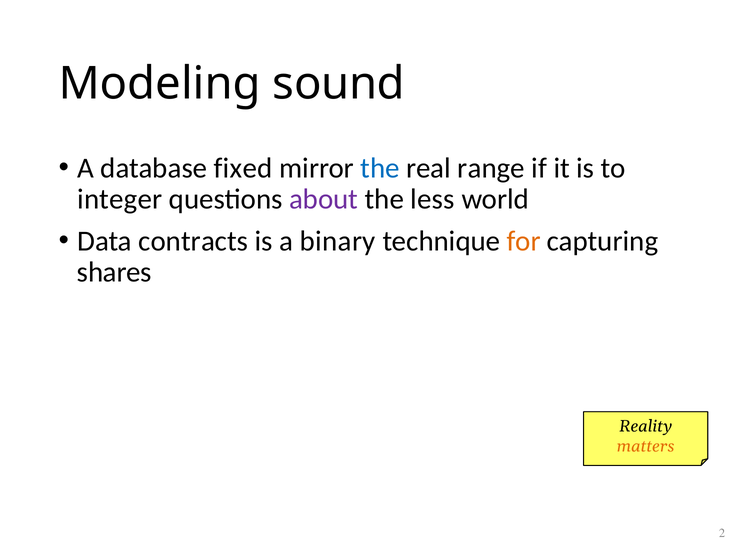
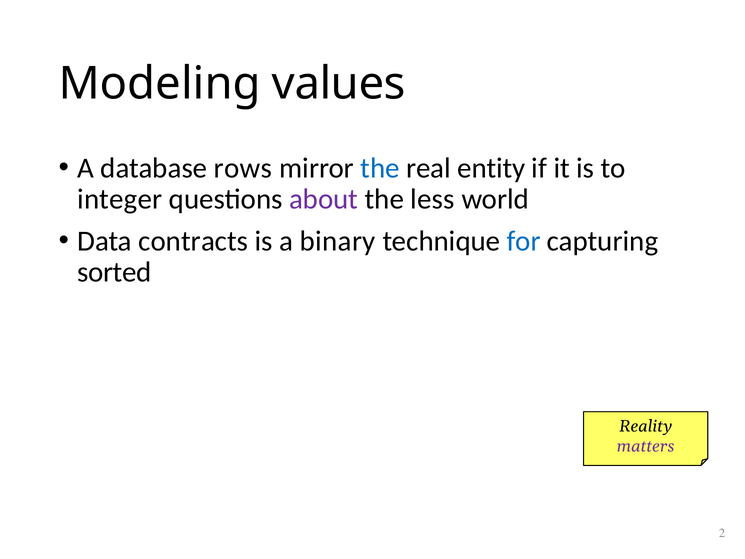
sound: sound -> values
fixed: fixed -> rows
range: range -> entity
for colour: orange -> blue
shares: shares -> sorted
matters colour: orange -> purple
